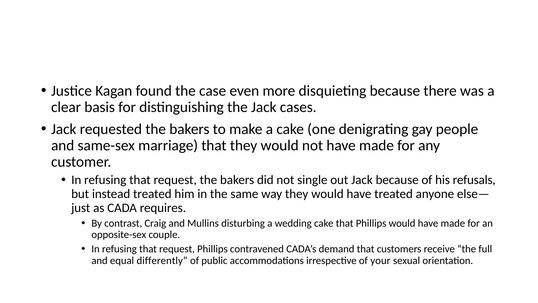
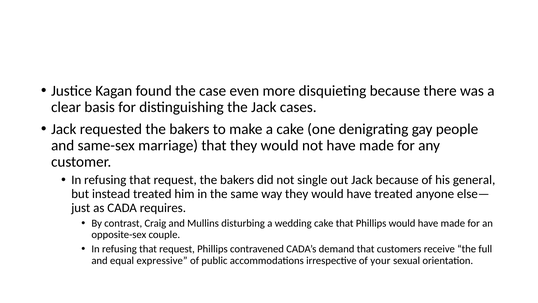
refusals: refusals -> general
differently: differently -> expressive
